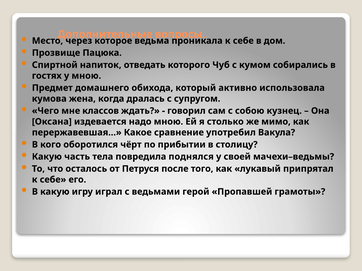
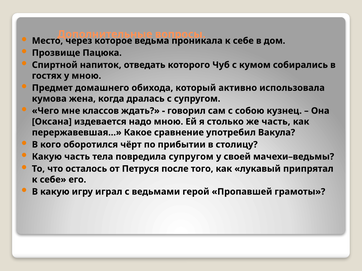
же мимо: мимо -> часть
повредила поднялся: поднялся -> супругом
